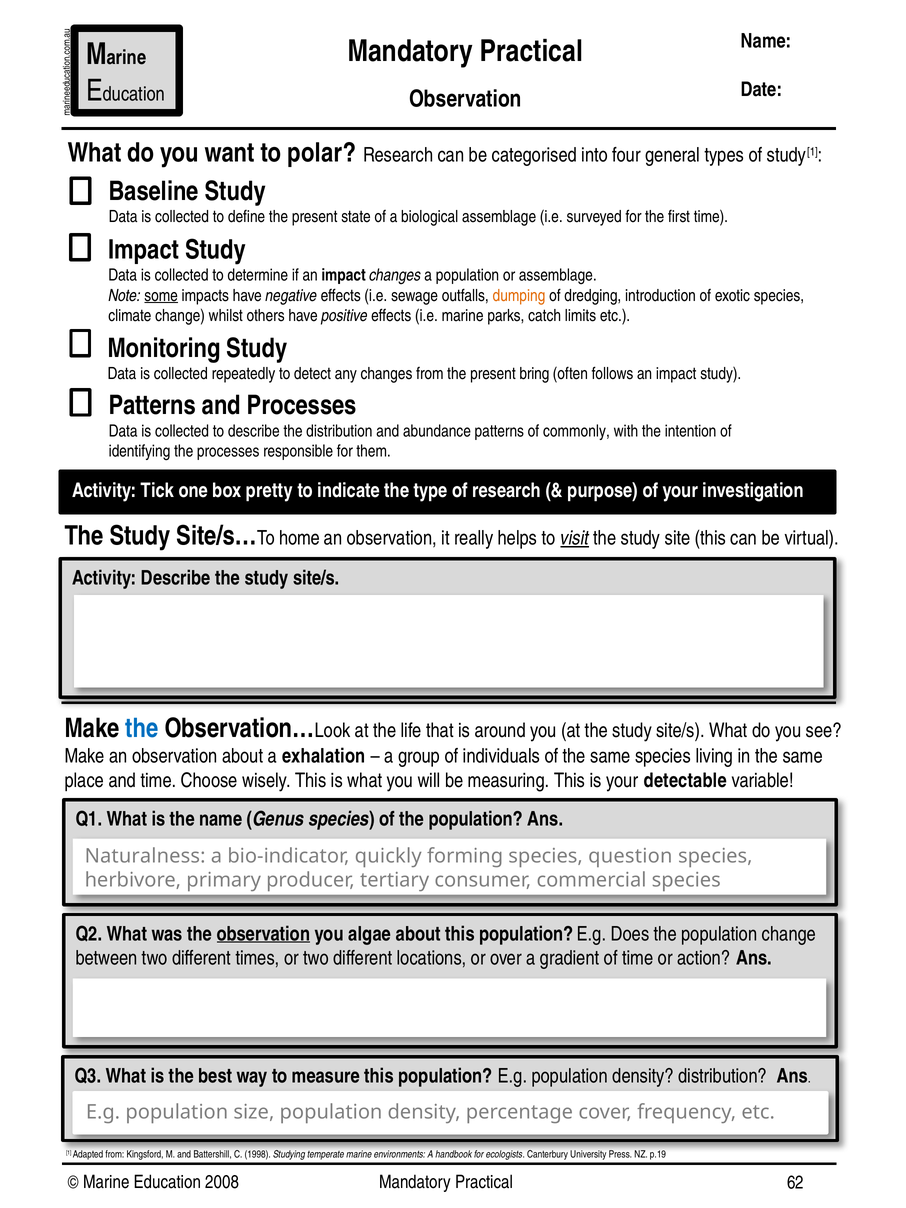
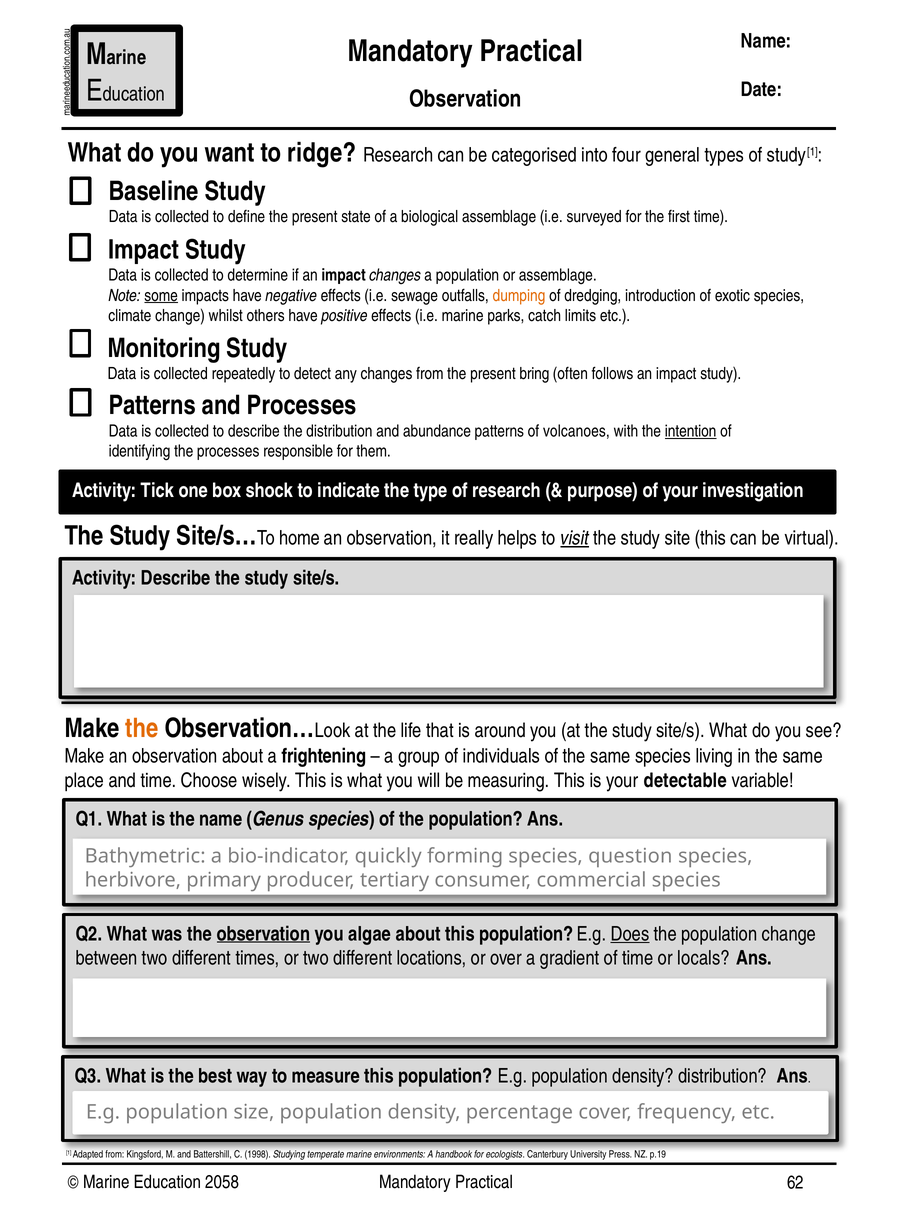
polar: polar -> ridge
commonly: commonly -> volcanoes
intention underline: none -> present
pretty: pretty -> shock
the at (142, 729) colour: blue -> orange
exhalation: exhalation -> frightening
Naturalness: Naturalness -> Bathymetric
Does underline: none -> present
action: action -> locals
2008: 2008 -> 2058
